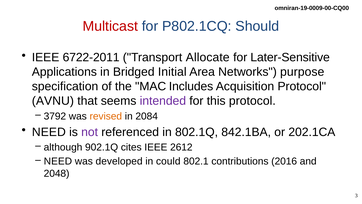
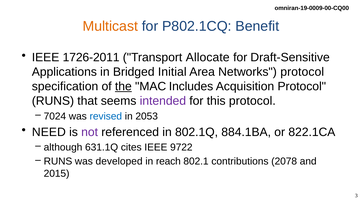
Multicast colour: red -> orange
Should: Should -> Benefit
6722-2011: 6722-2011 -> 1726-2011
Later-Sensitive: Later-Sensitive -> Draft-Sensitive
Networks purpose: purpose -> protocol
the underline: none -> present
AVNU at (53, 101): AVNU -> RUNS
3792: 3792 -> 7024
revised colour: orange -> blue
2084: 2084 -> 2053
842.1BA: 842.1BA -> 884.1BA
202.1CA: 202.1CA -> 822.1CA
902.1Q: 902.1Q -> 631.1Q
2612: 2612 -> 9722
NEED at (58, 161): NEED -> RUNS
could: could -> reach
2016: 2016 -> 2078
2048: 2048 -> 2015
